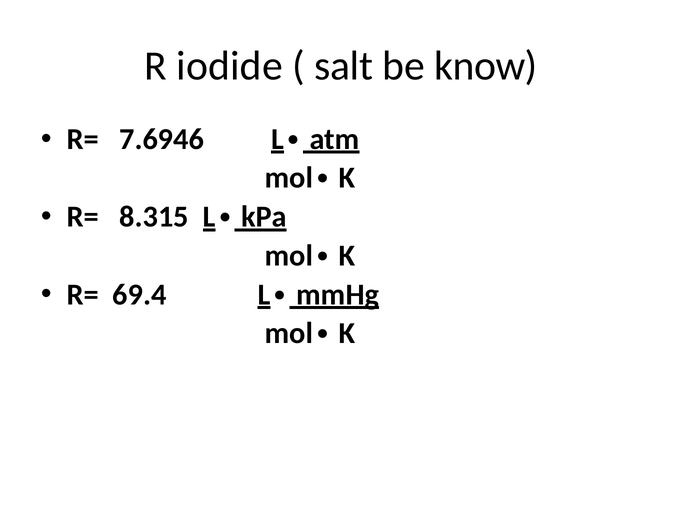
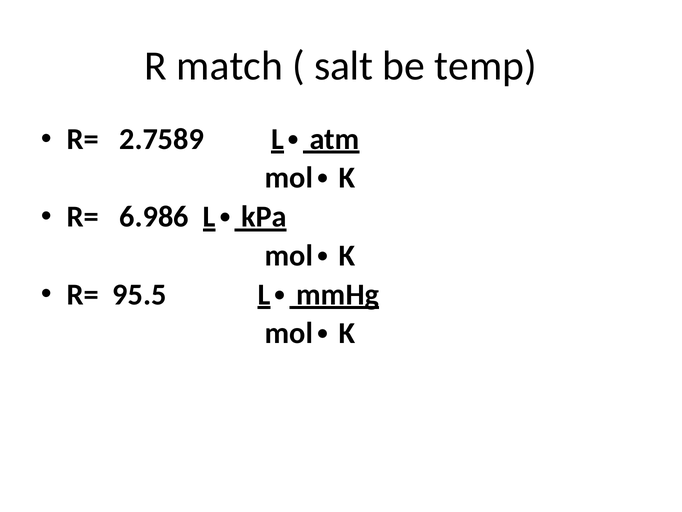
iodide: iodide -> match
know: know -> temp
7.6946: 7.6946 -> 2.7589
8.315: 8.315 -> 6.986
69.4: 69.4 -> 95.5
